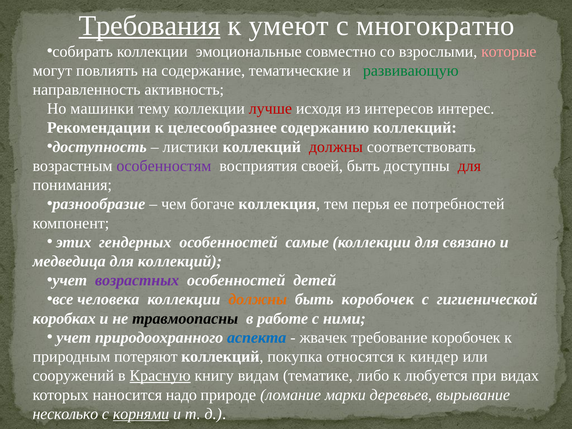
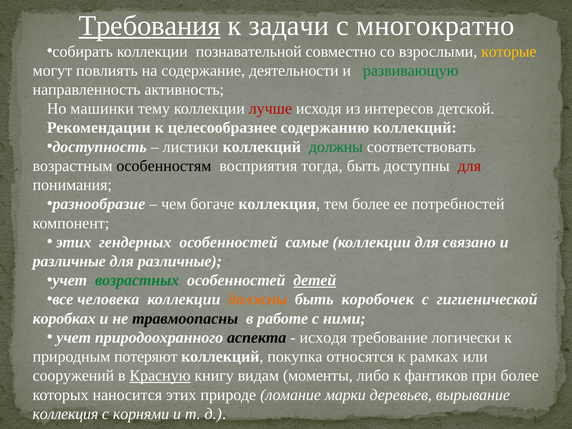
умеют: умеют -> задачи
эмоциональные: эмоциональные -> познавательной
которые colour: pink -> yellow
тематические: тематические -> деятельности
интерес: интерес -> детской
должны at (336, 147) colour: red -> green
особенностям colour: purple -> black
своей: своей -> тогда
тем перья: перья -> более
медведица at (69, 261): медведица -> различные
для коллекций: коллекций -> различные
возрастных colour: purple -> green
детей underline: none -> present
аспекта colour: blue -> black
жвачек at (323, 338): жвачек -> исходя
требование коробочек: коробочек -> логически
киндер: киндер -> рамках
тематике: тематике -> моменты
любуется: любуется -> фантиков
при видах: видах -> более
наносится надо: надо -> этих
несколько at (65, 414): несколько -> коллекция
корнями underline: present -> none
